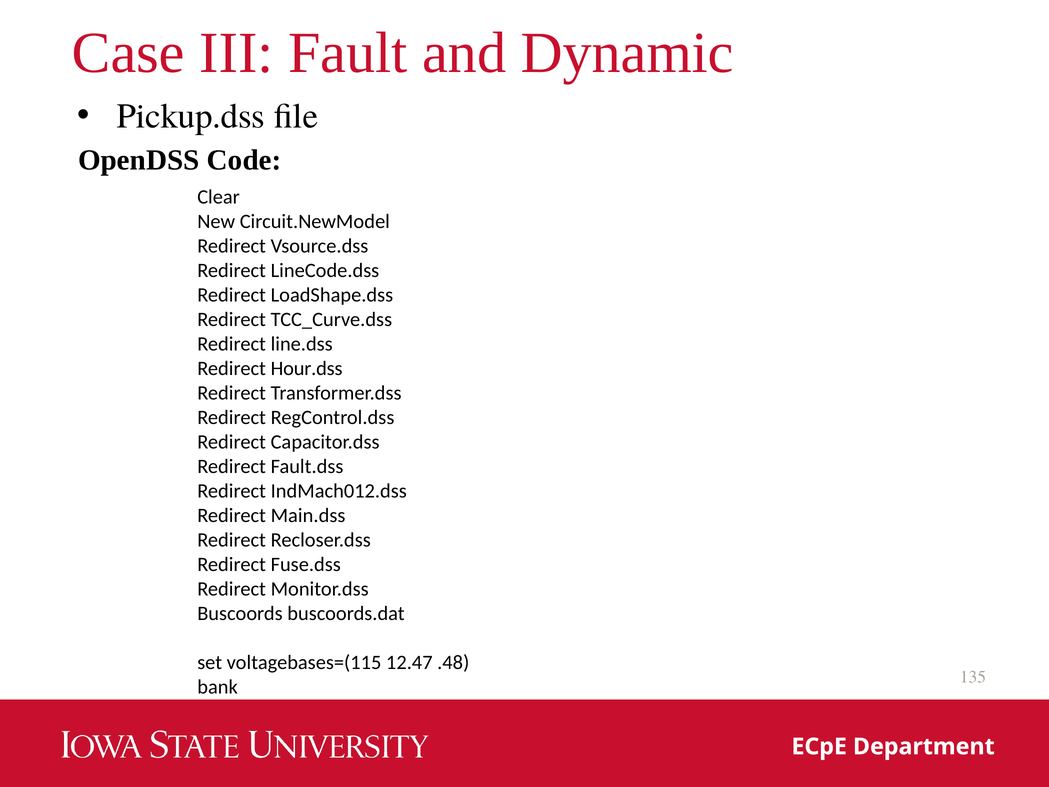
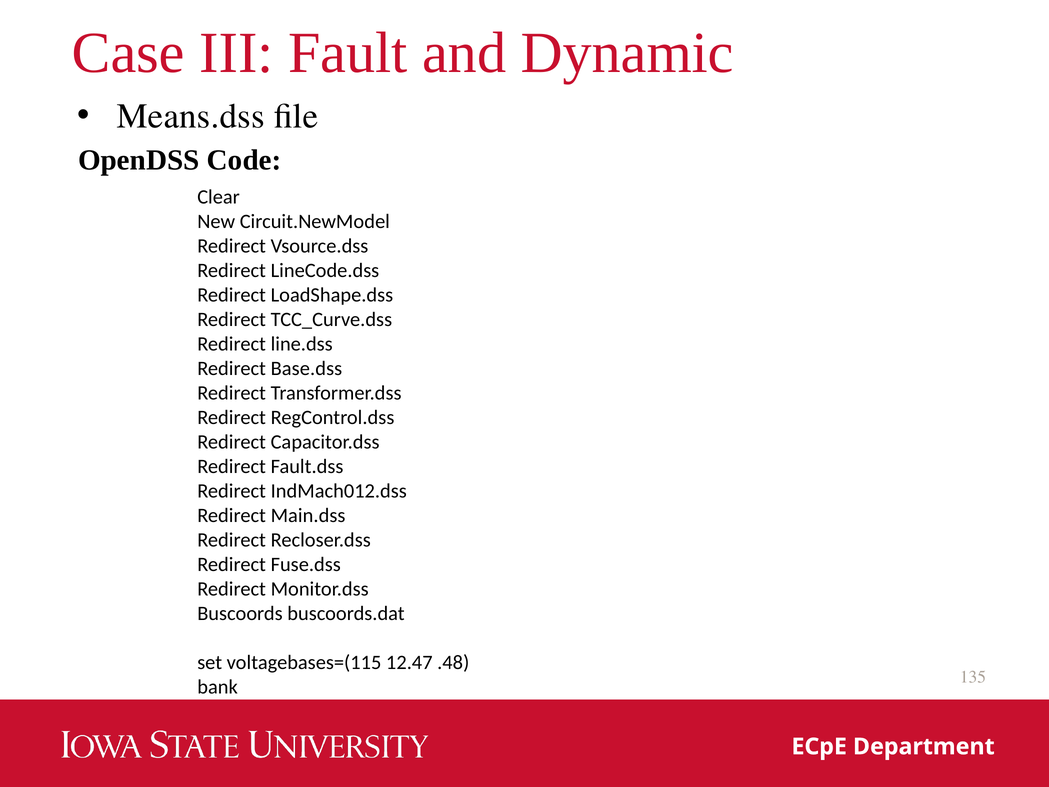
Pickup.dss: Pickup.dss -> Means.dss
Hour.dss: Hour.dss -> Base.dss
